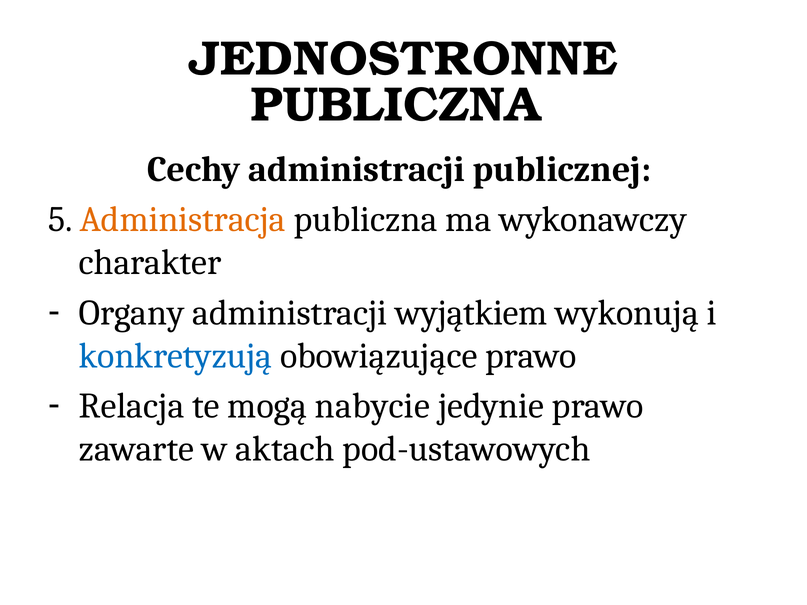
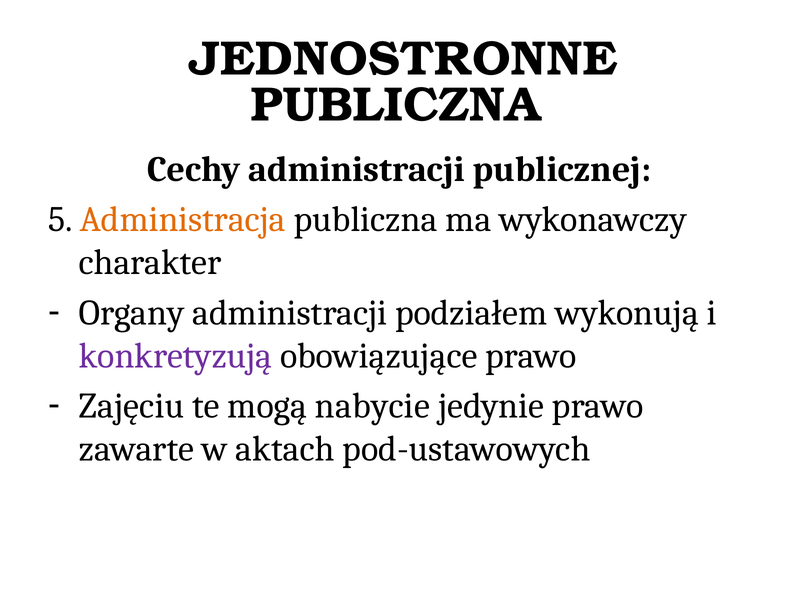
wyjątkiem: wyjątkiem -> podziałem
konkretyzują colour: blue -> purple
Relacja: Relacja -> Zajęciu
